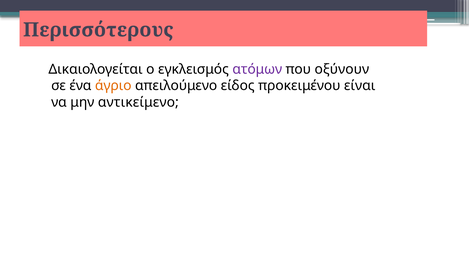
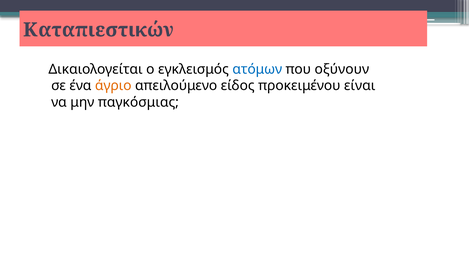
Περισσότερους: Περισσότερους -> Καταπιεστικών
ατόμων colour: purple -> blue
αντικείμενο: αντικείμενο -> παγκόσμιας
